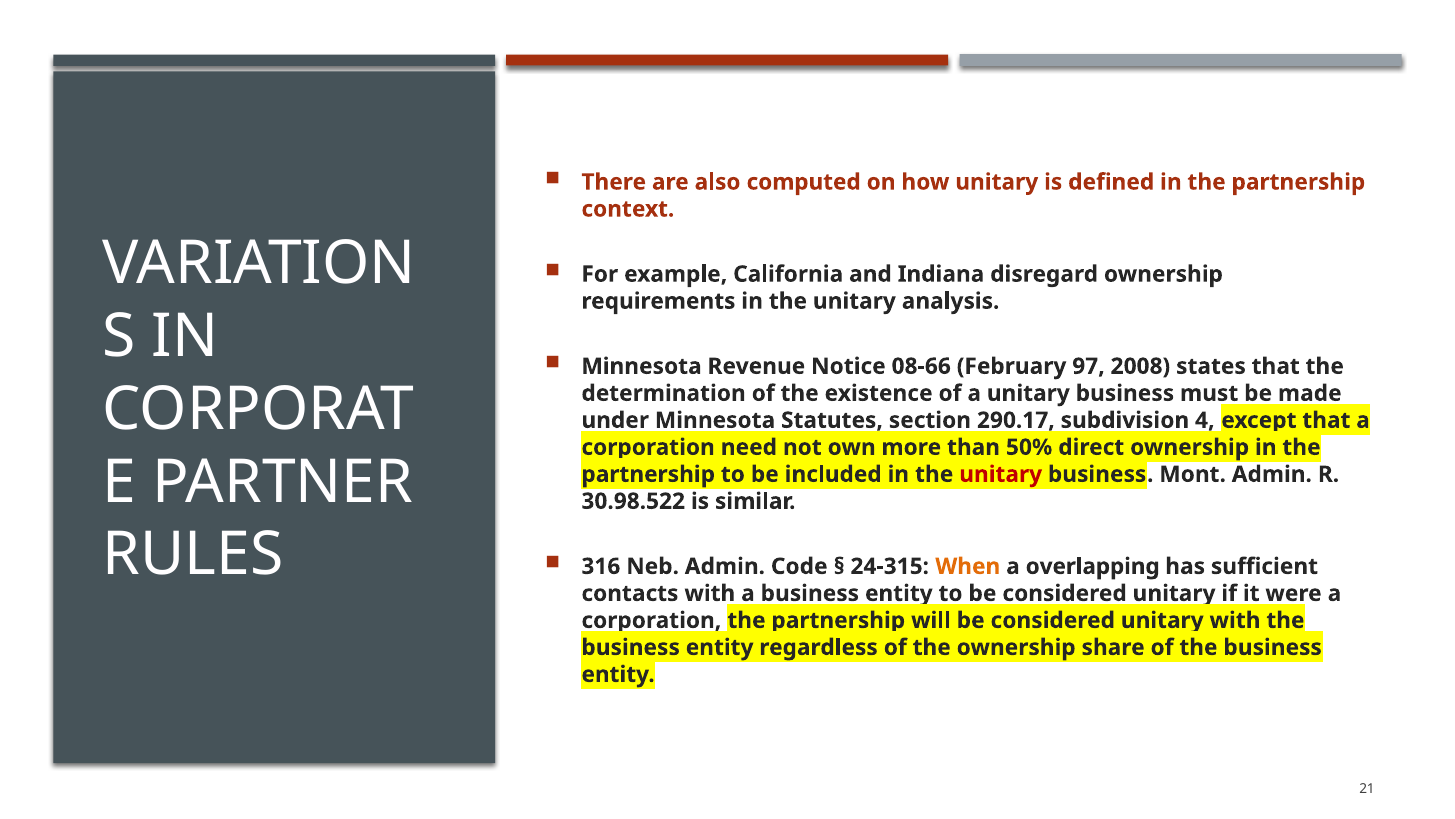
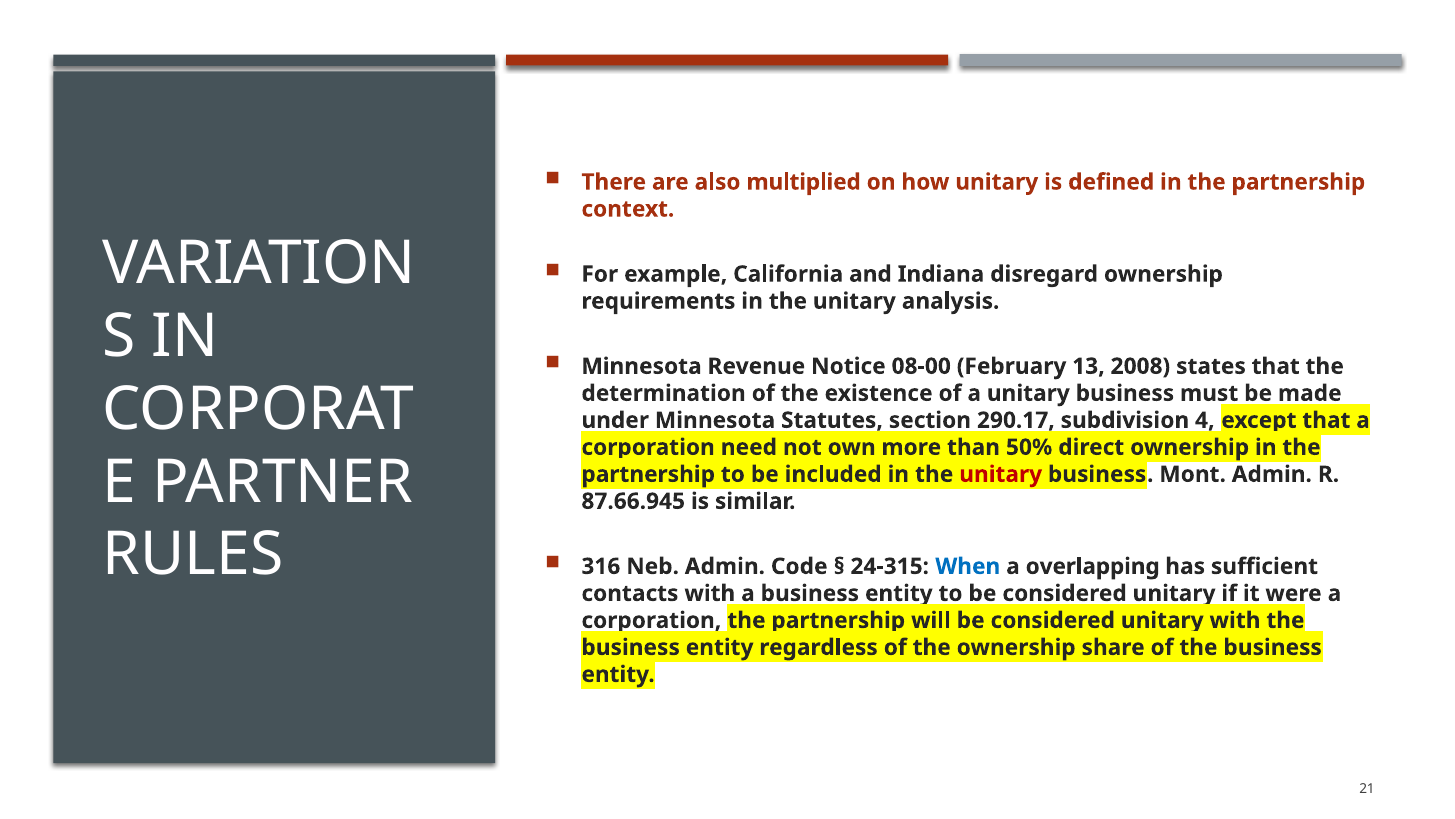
computed: computed -> multiplied
08-66: 08-66 -> 08-00
97: 97 -> 13
30.98.522: 30.98.522 -> 87.66.945
When colour: orange -> blue
